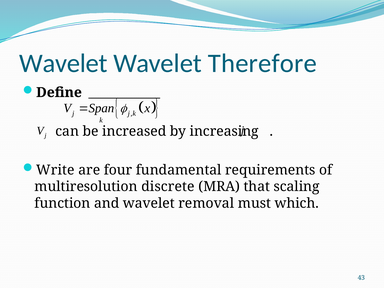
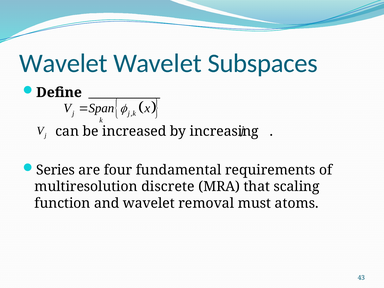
Therefore: Therefore -> Subspaces
Write: Write -> Series
which: which -> atoms
